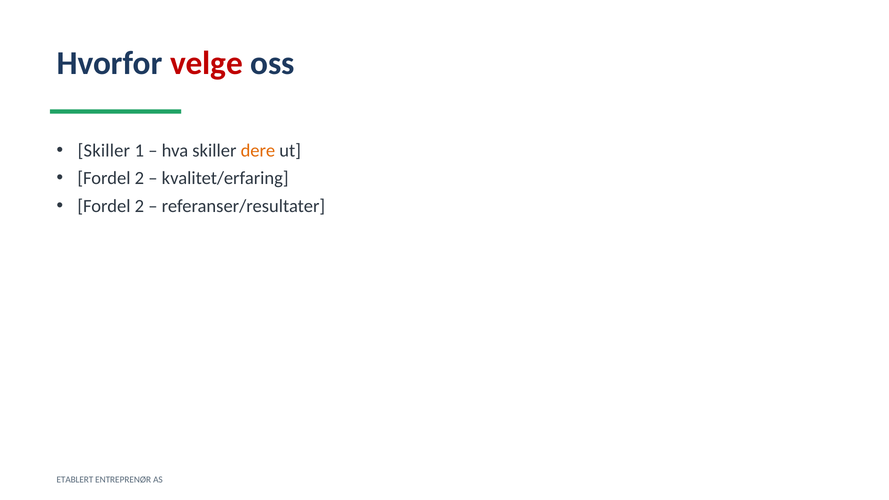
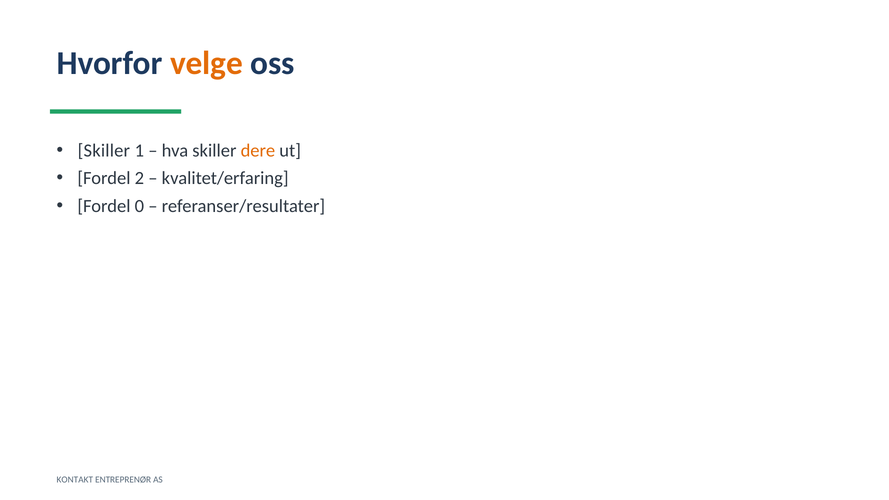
velge colour: red -> orange
2 at (139, 206): 2 -> 0
ETABLERT: ETABLERT -> KONTAKT
